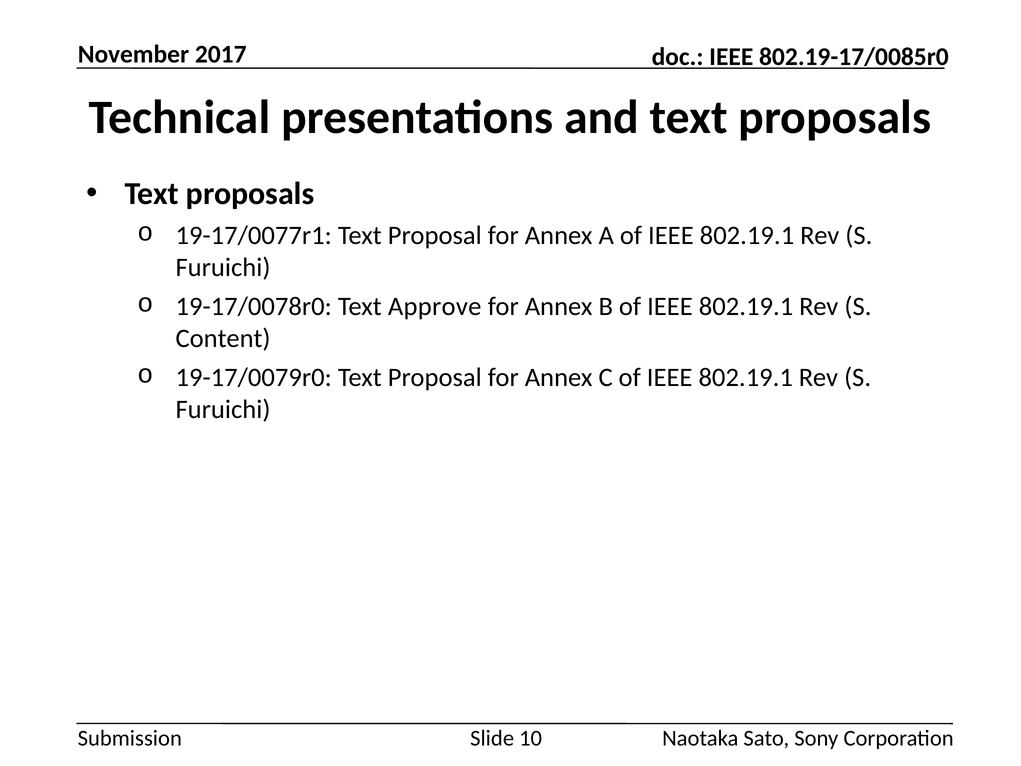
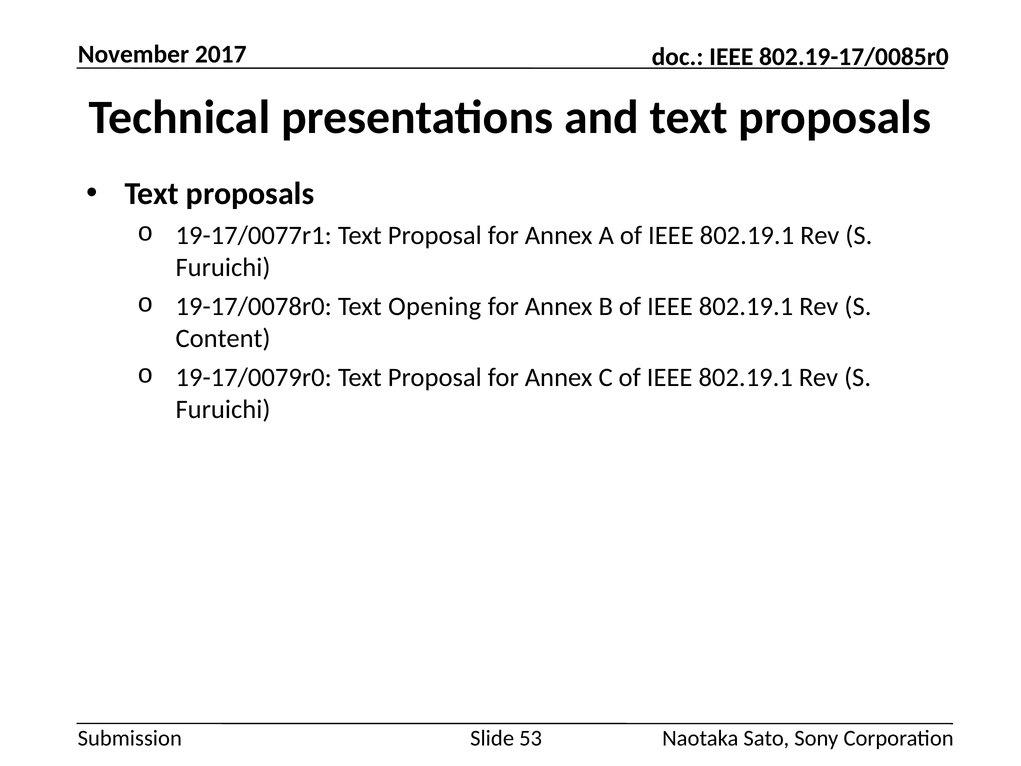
Approve: Approve -> Opening
10: 10 -> 53
